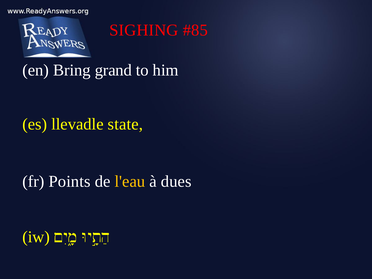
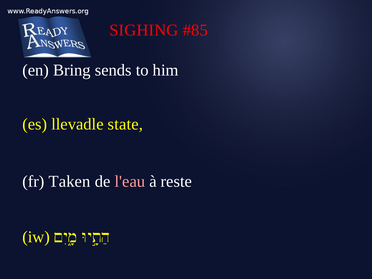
grand: grand -> sends
Points: Points -> Taken
l'eau colour: yellow -> pink
dues: dues -> reste
